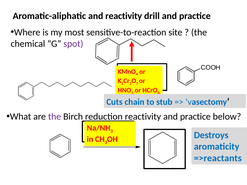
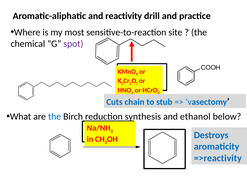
the at (55, 117) colour: purple -> blue
reactivity at (143, 117): reactivity -> synthesis
practice at (195, 117): practice -> ethanol
=>reactants: =>reactants -> =>reactivity
